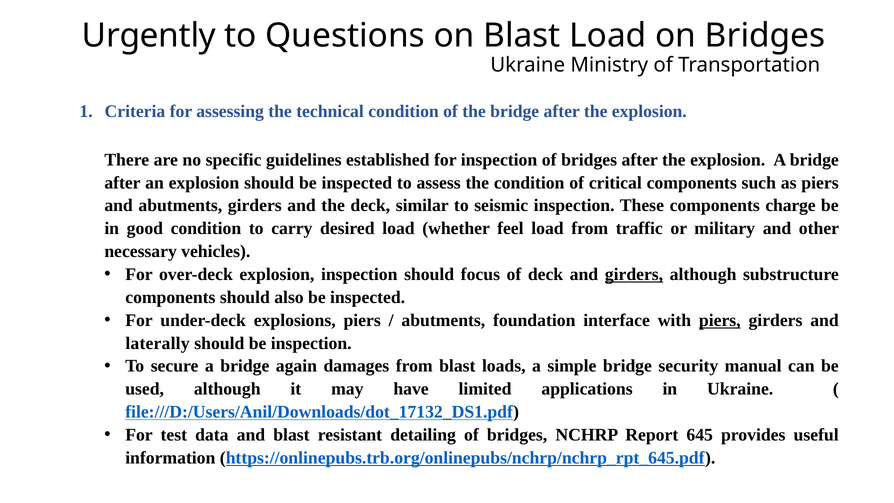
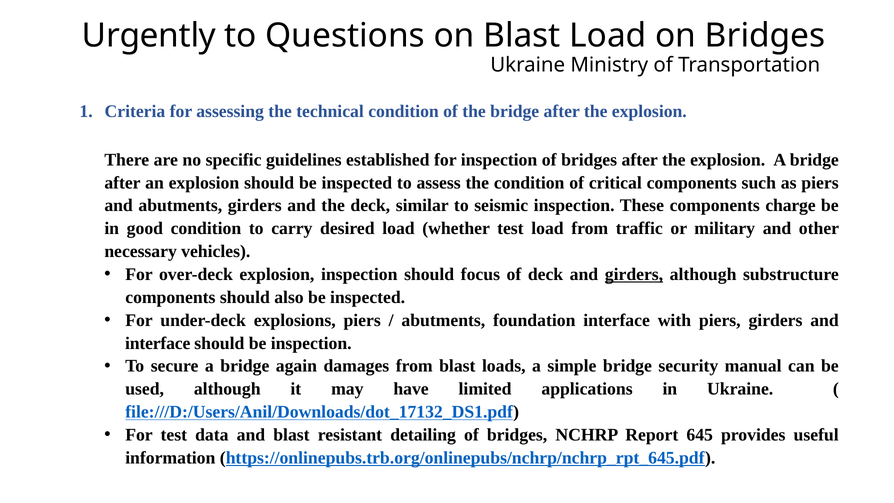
whether feel: feel -> test
piers at (720, 320) underline: present -> none
laterally at (158, 343): laterally -> interface
